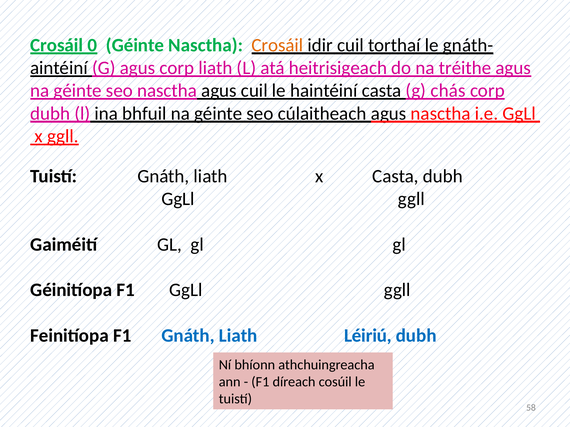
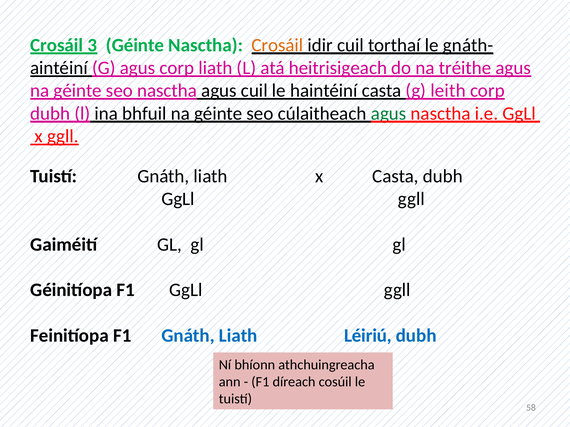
0: 0 -> 3
chás: chás -> leith
agus at (389, 114) colour: black -> green
